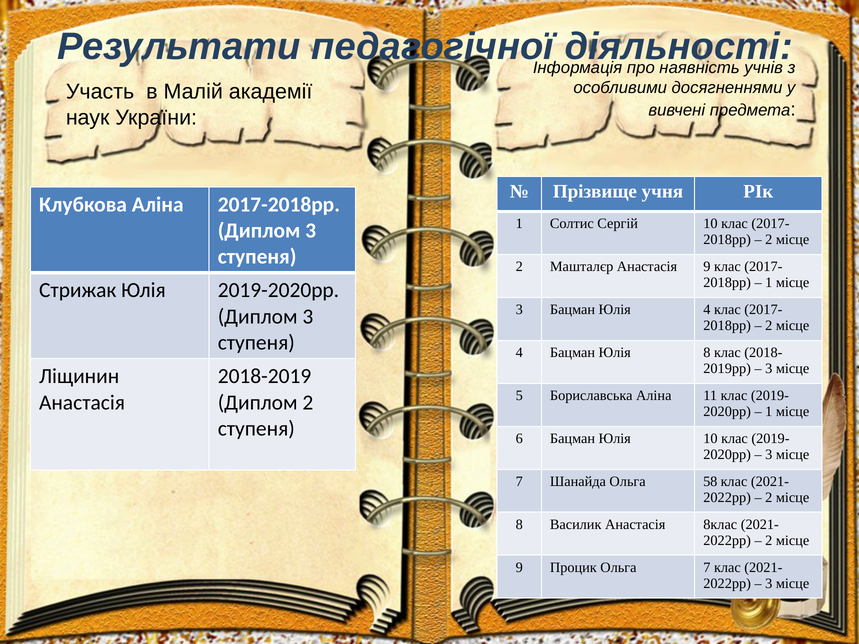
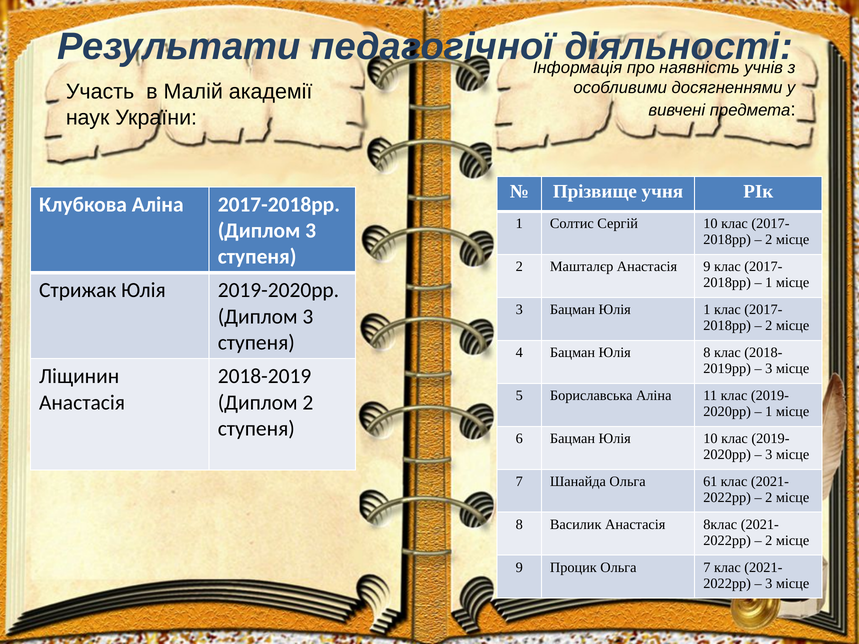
Юлія 4: 4 -> 1
58: 58 -> 61
